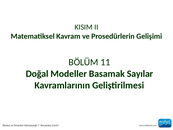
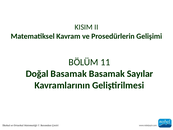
Doğal Modeller: Modeller -> Basamak
